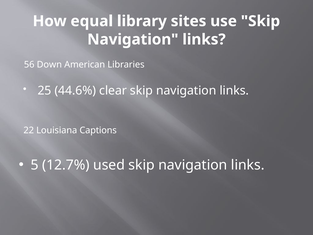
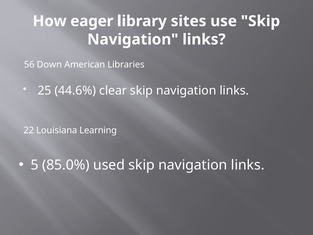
equal: equal -> eager
Captions: Captions -> Learning
12.7%: 12.7% -> 85.0%
